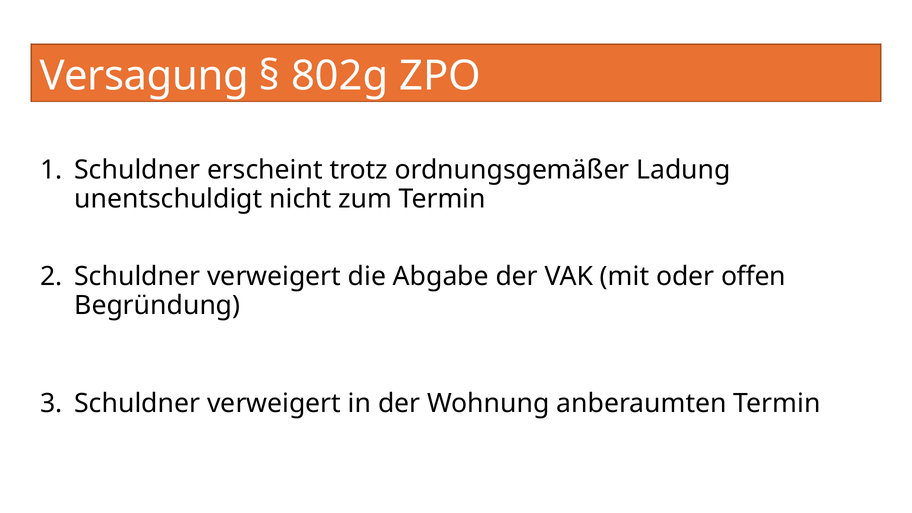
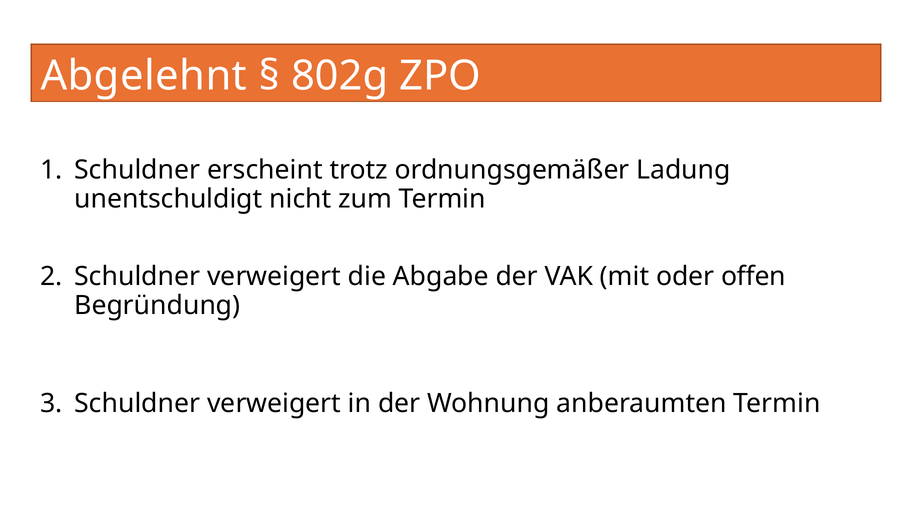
Versagung: Versagung -> Abgelehnt
